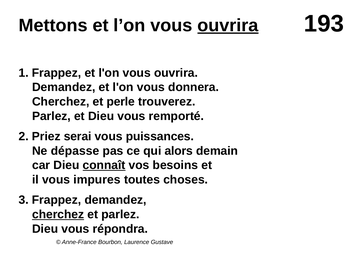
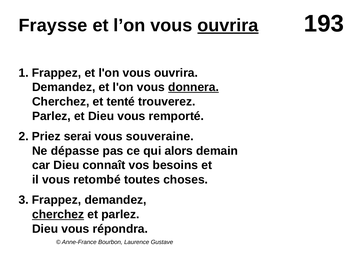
Mettons: Mettons -> Fraysse
donnera underline: none -> present
perle: perle -> tenté
puissances: puissances -> souveraine
connaît underline: present -> none
impures: impures -> retombé
